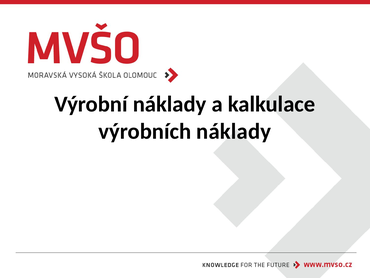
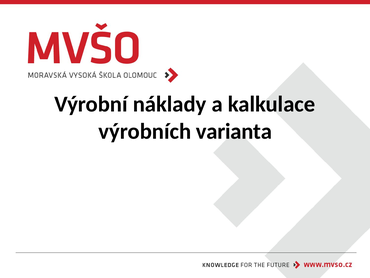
výrobních náklady: náklady -> varianta
